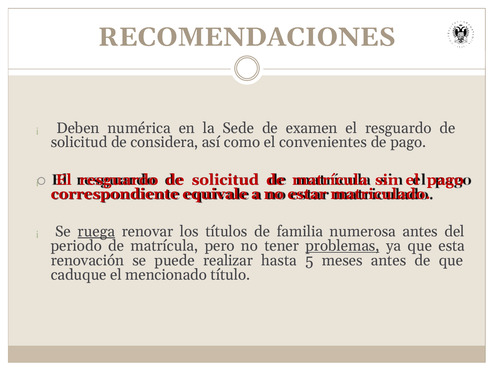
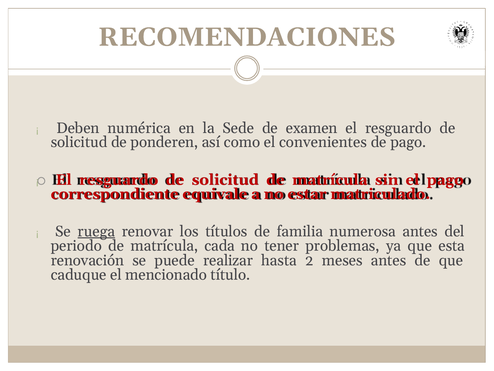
considera: considera -> ponderen
pero: pero -> cada
problemas underline: present -> none
5: 5 -> 2
